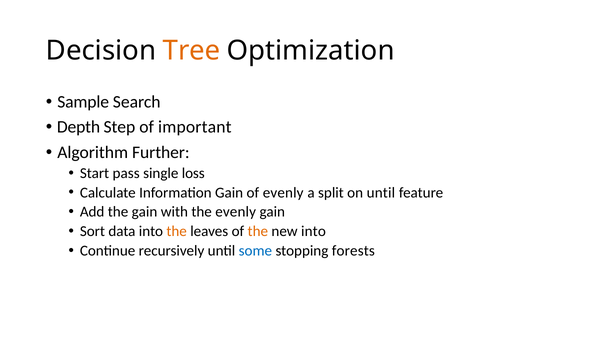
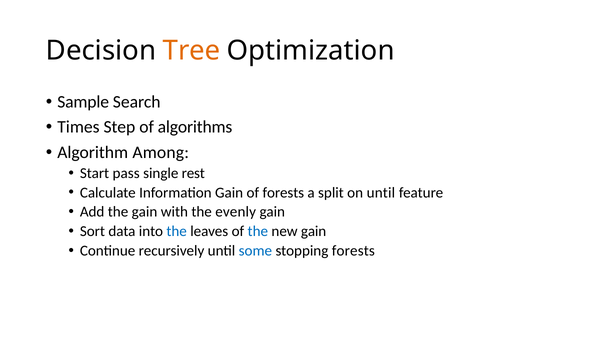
Depth: Depth -> Times
important: important -> algorithms
Further: Further -> Among
loss: loss -> rest
of evenly: evenly -> forests
the at (177, 232) colour: orange -> blue
the at (258, 232) colour: orange -> blue
new into: into -> gain
